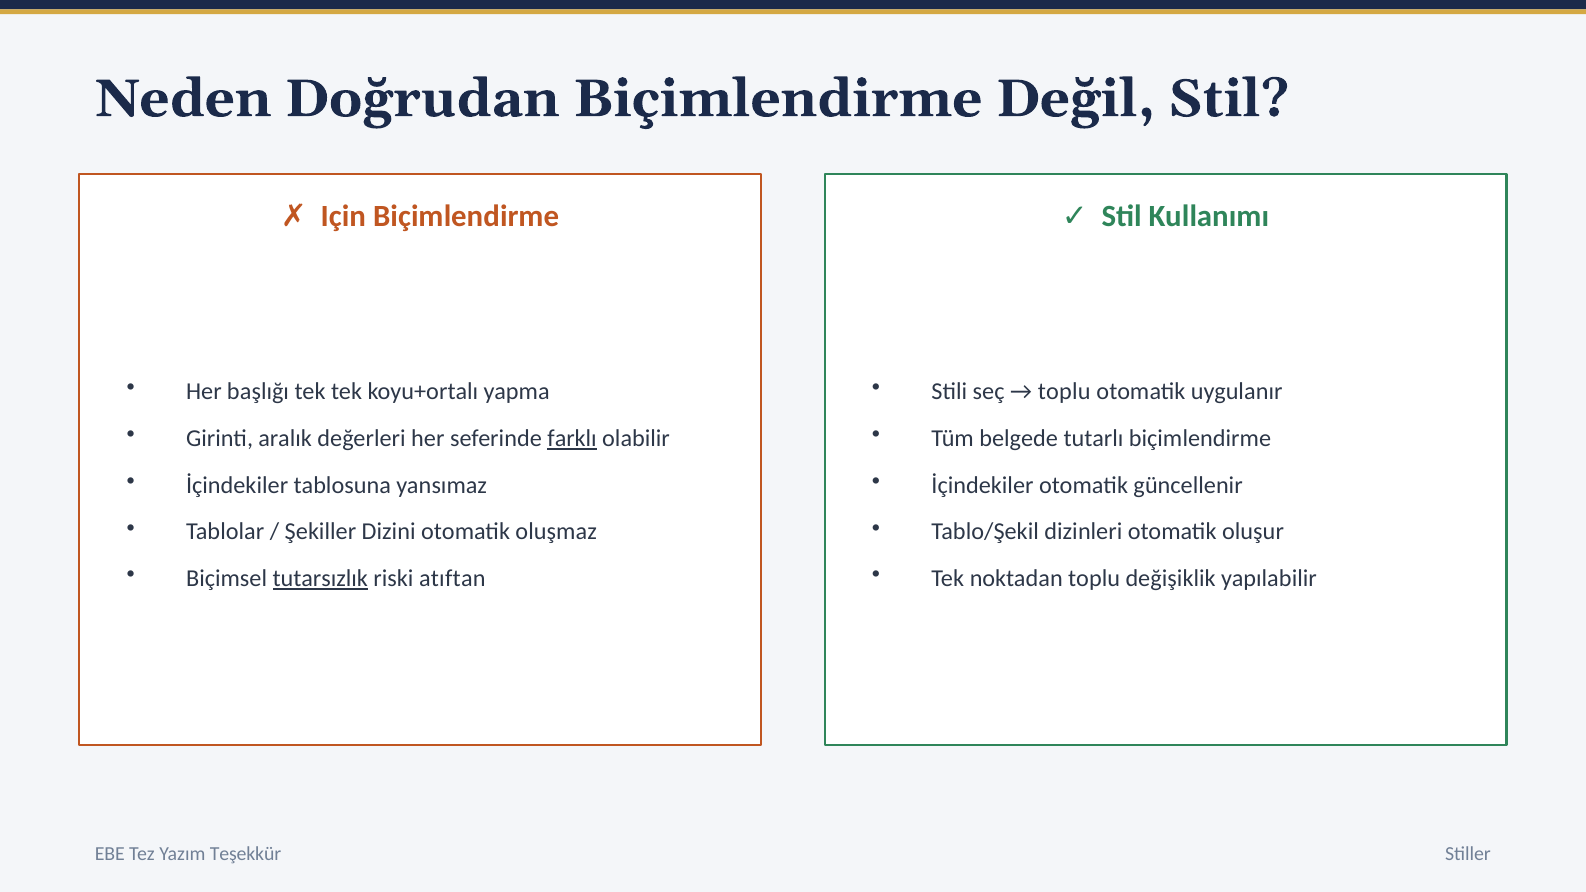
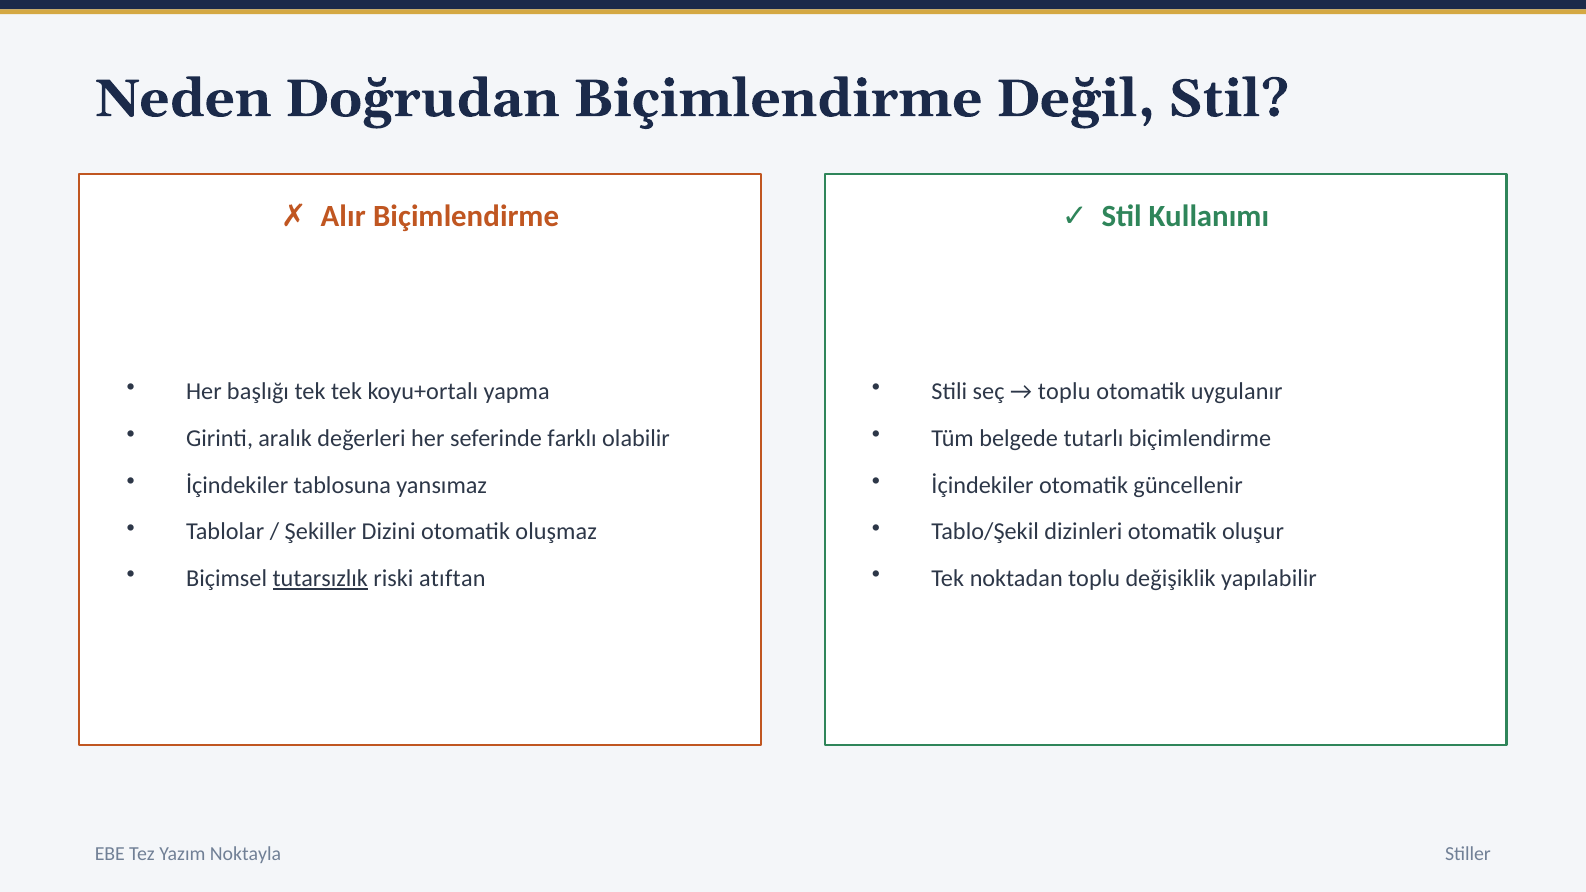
Için: Için -> Alır
farklı underline: present -> none
Teşekkür: Teşekkür -> Noktayla
